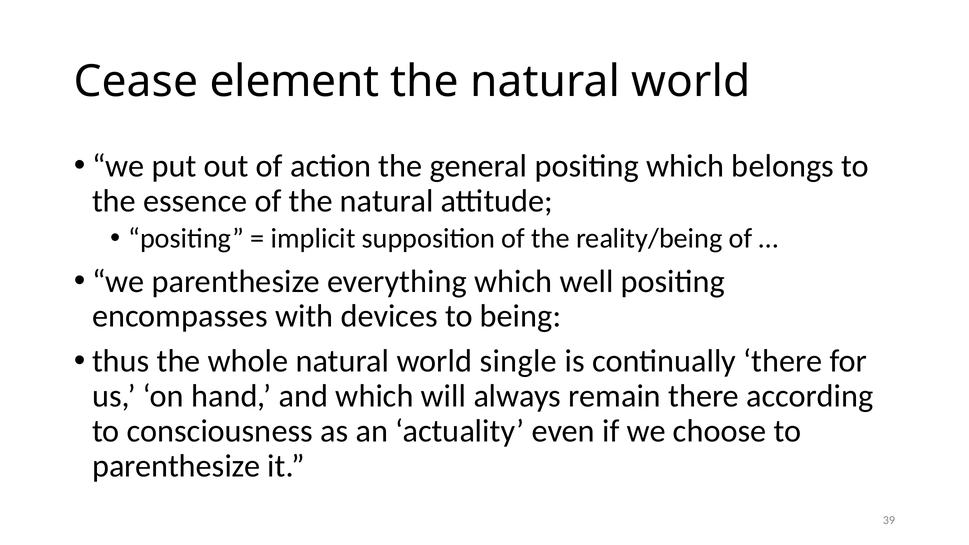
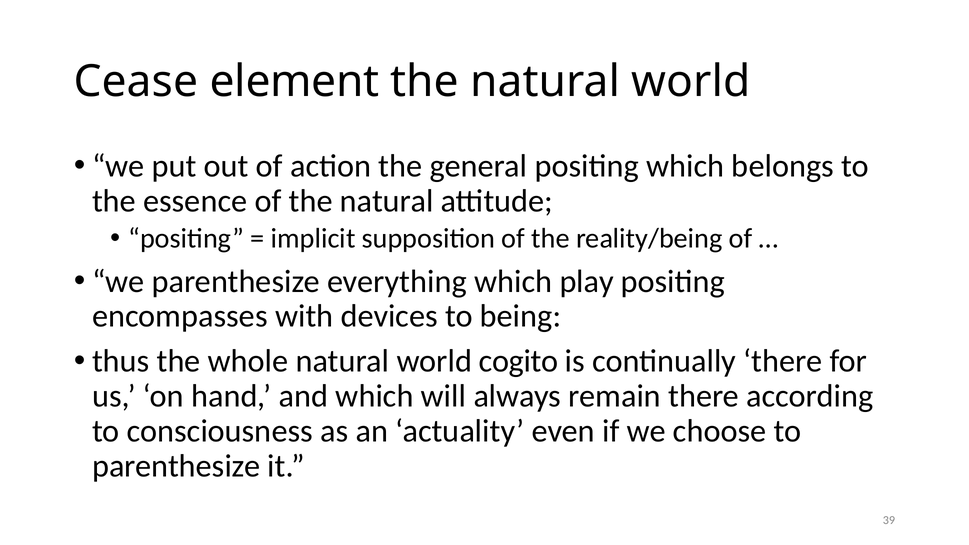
well: well -> play
single: single -> cogito
